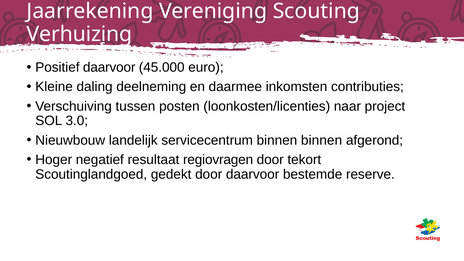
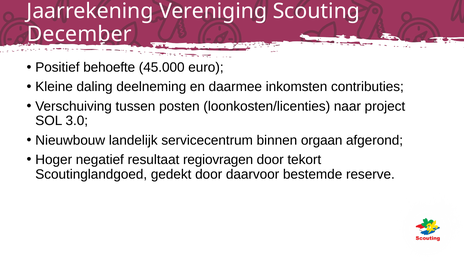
Verhuizing: Verhuizing -> December
Positief daarvoor: daarvoor -> behoefte
binnen binnen: binnen -> orgaan
